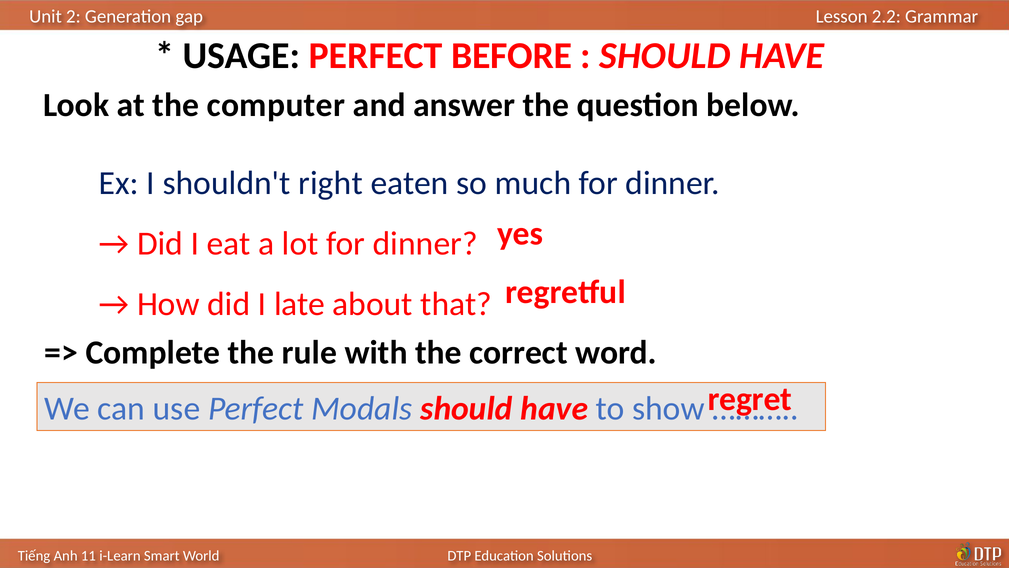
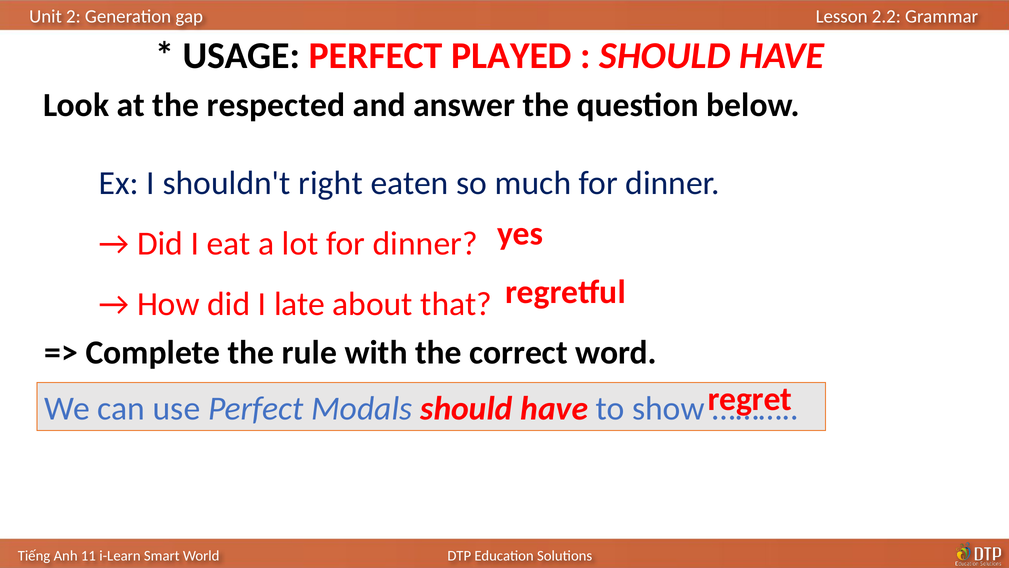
BEFORE: BEFORE -> PLAYED
computer: computer -> respected
